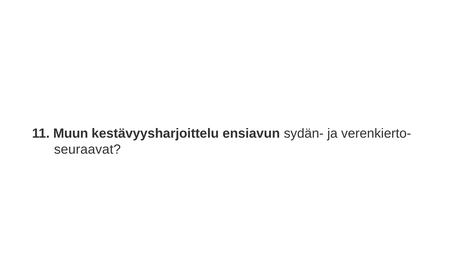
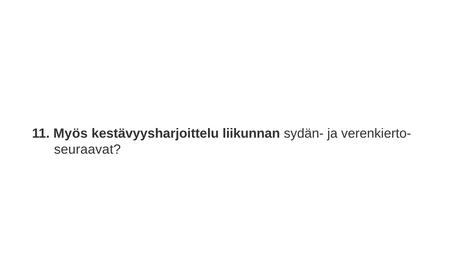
Muun: Muun -> Myös
ensiavun: ensiavun -> liikunnan
